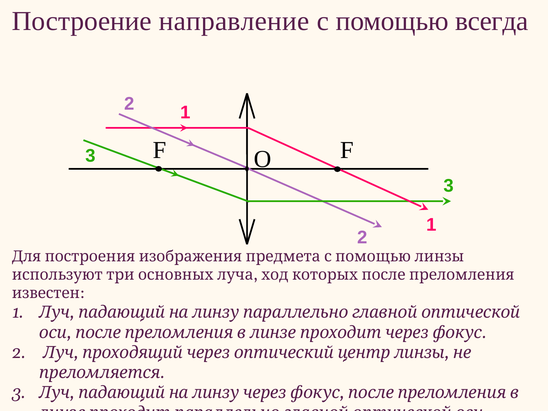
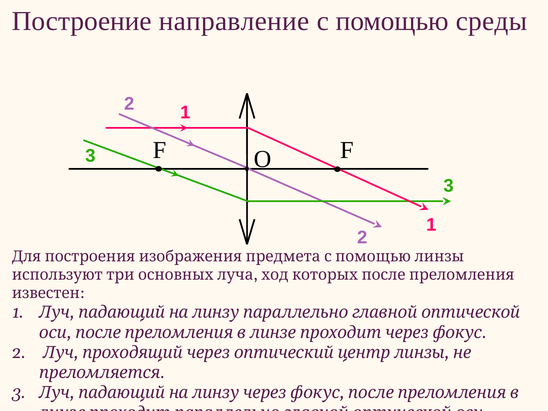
всегда: всегда -> среды
